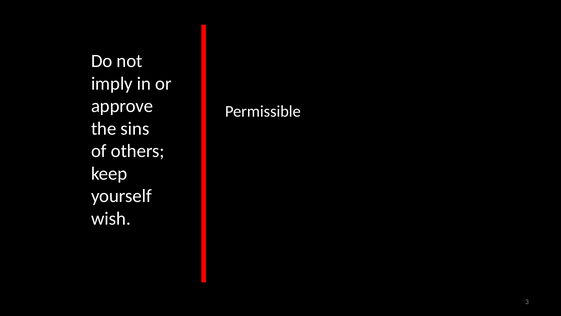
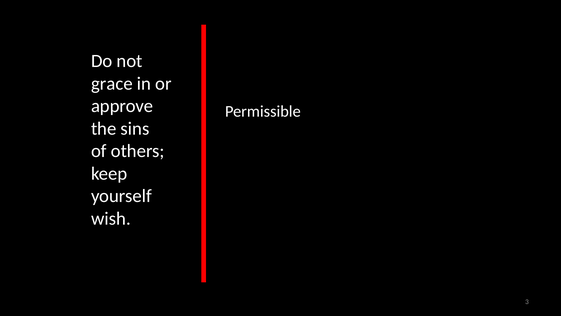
imply: imply -> grace
